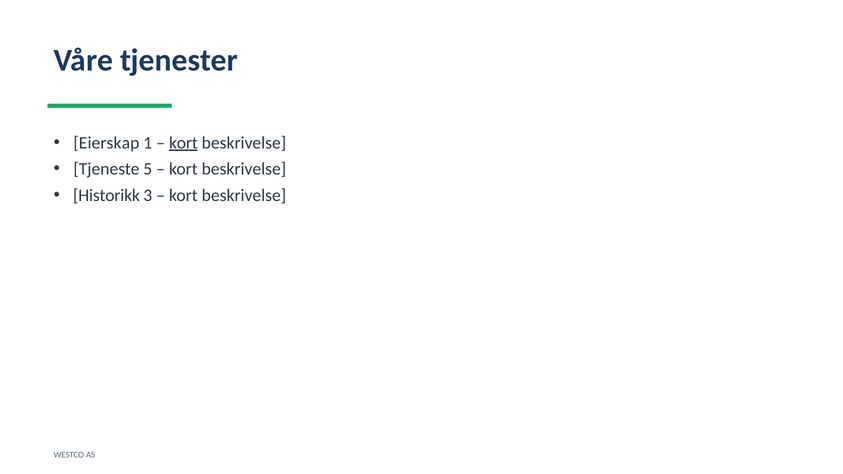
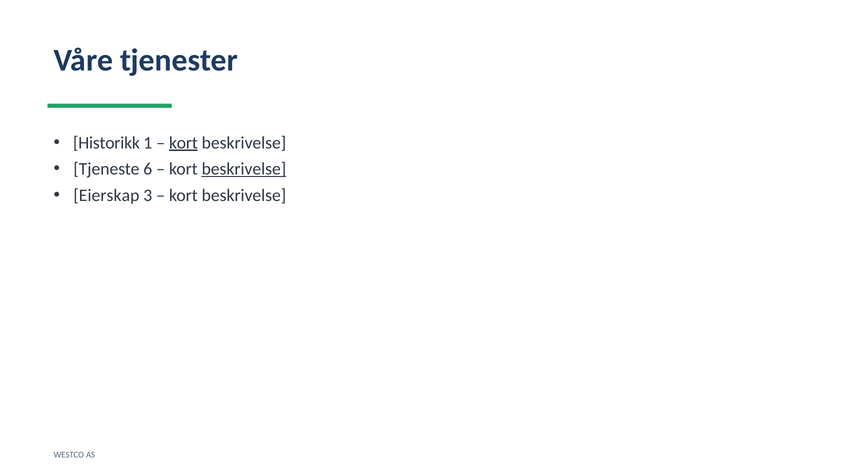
Eierskap: Eierskap -> Historikk
5: 5 -> 6
beskrivelse at (244, 169) underline: none -> present
Historikk: Historikk -> Eierskap
